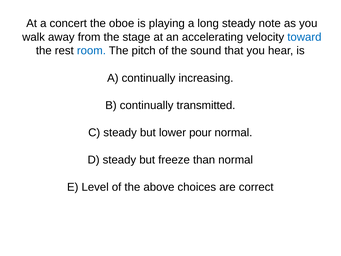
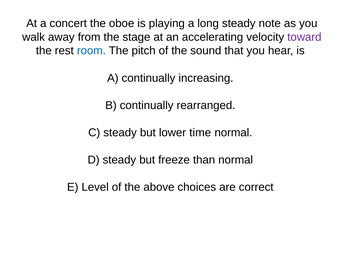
toward colour: blue -> purple
transmitted: transmitted -> rearranged
pour: pour -> time
